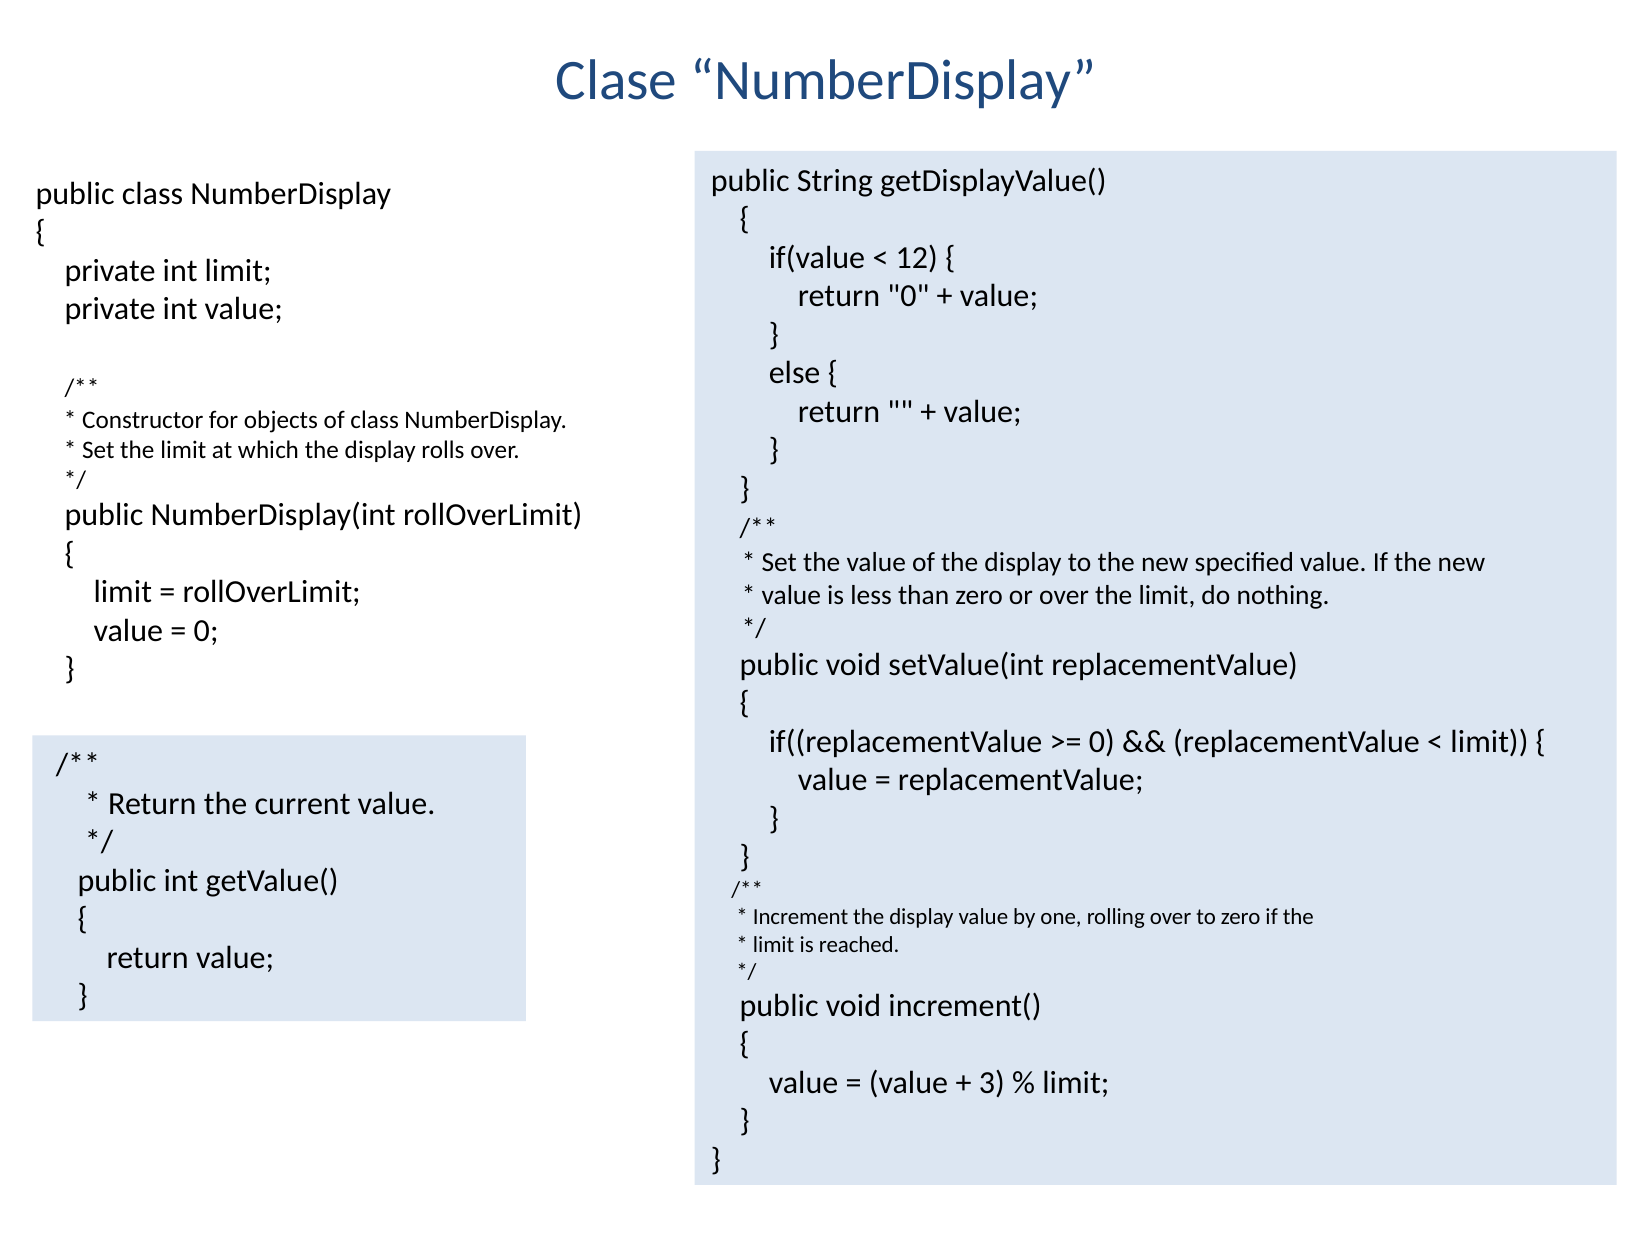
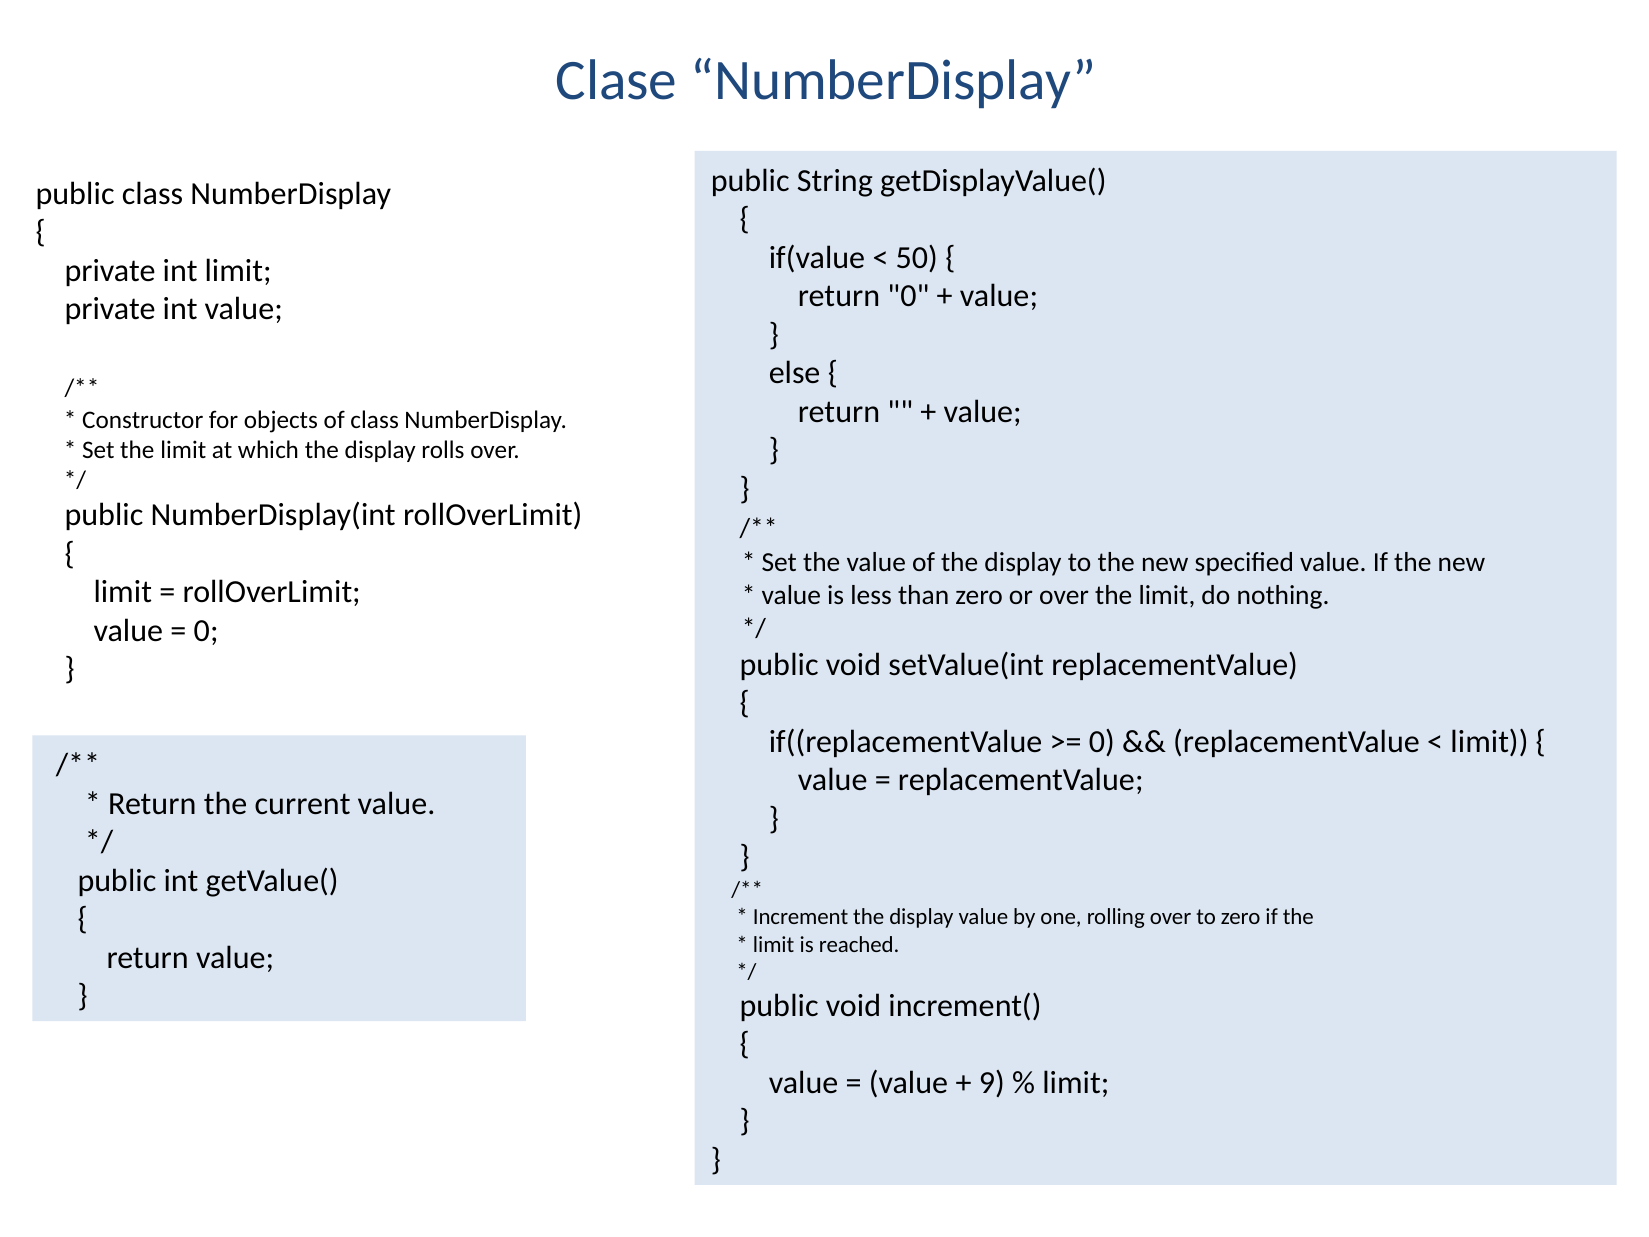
12: 12 -> 50
3: 3 -> 9
